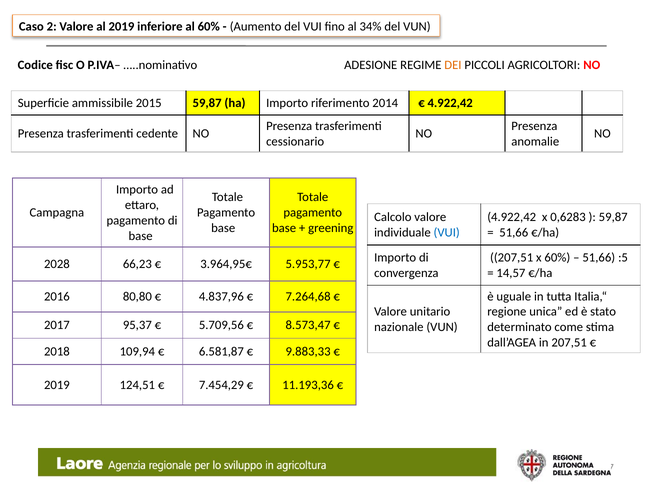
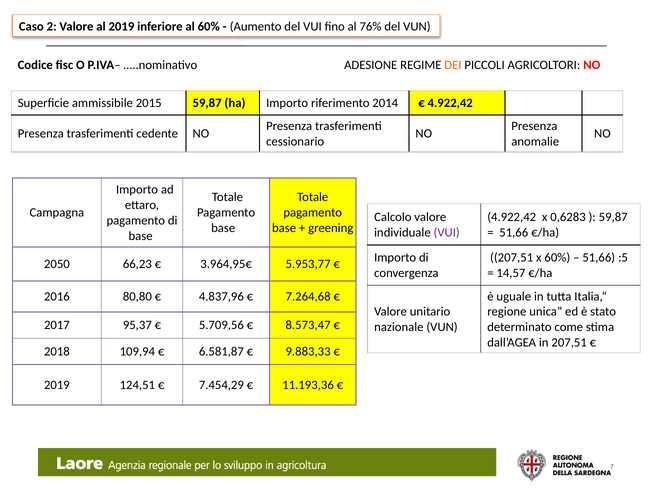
34%: 34% -> 76%
VUI at (447, 232) colour: blue -> purple
2028: 2028 -> 2050
